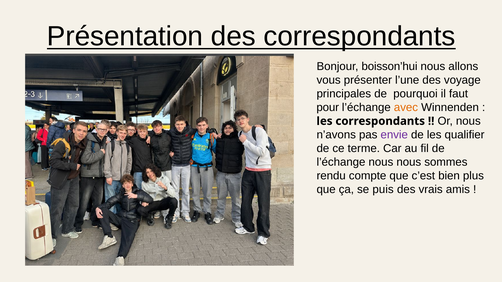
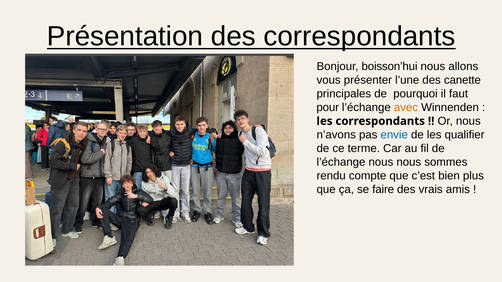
voyage: voyage -> canette
envie colour: purple -> blue
puis: puis -> faire
